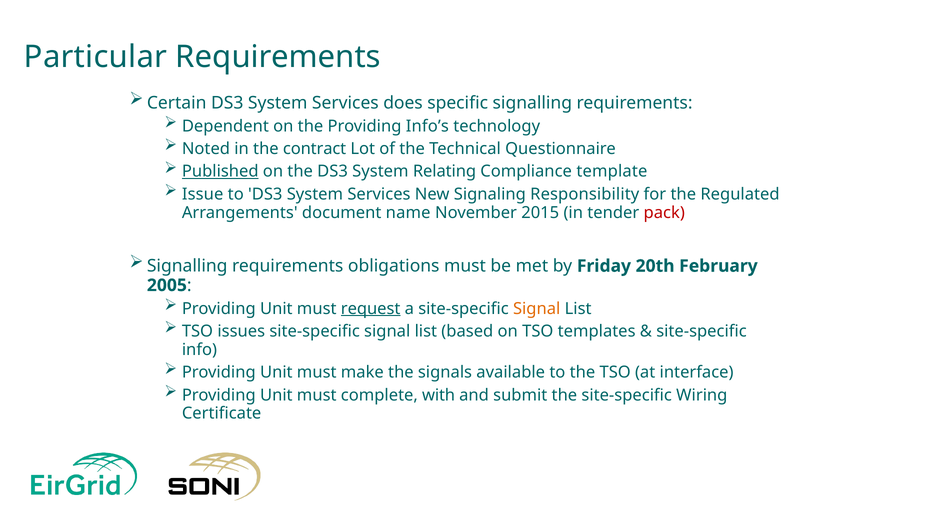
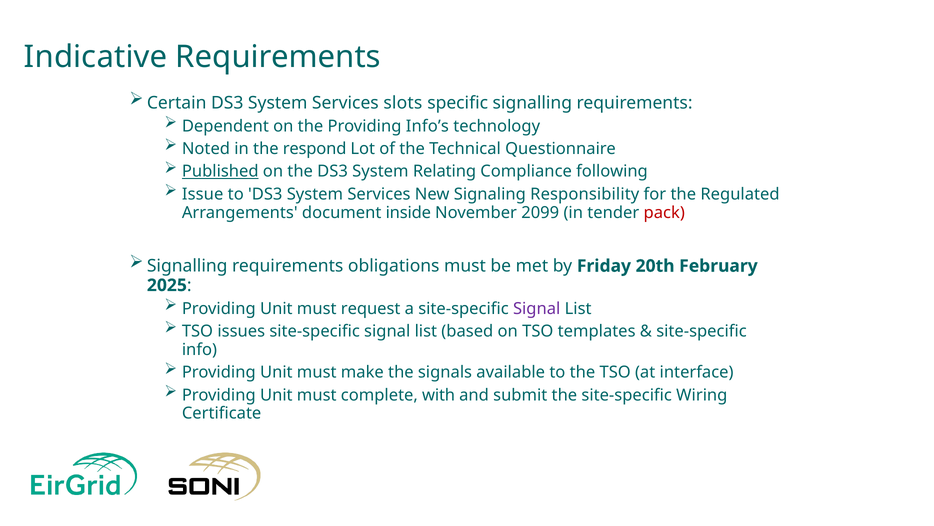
Particular: Particular -> Indicative
does: does -> slots
contract: contract -> respond
template: template -> following
name: name -> inside
2015: 2015 -> 2099
2005: 2005 -> 2025
request underline: present -> none
Signal at (537, 308) colour: orange -> purple
